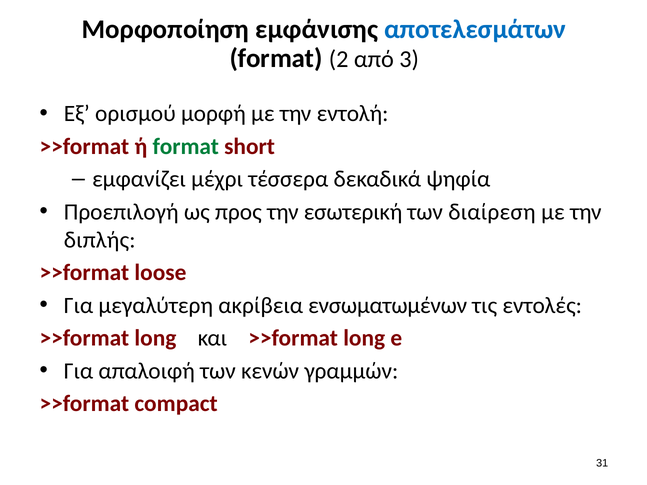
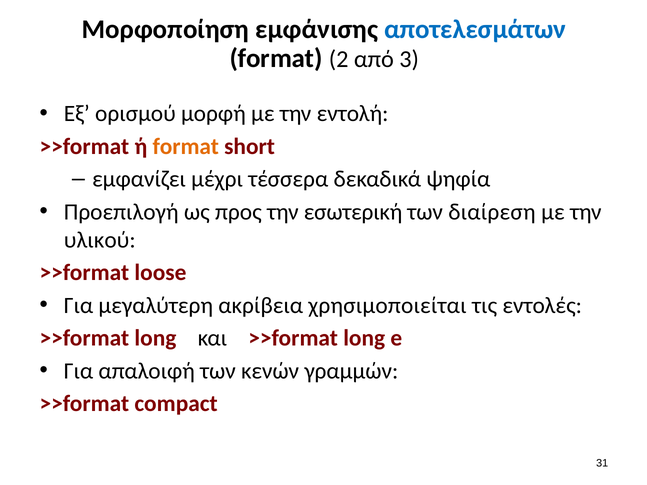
format at (186, 147) colour: green -> orange
διπλής: διπλής -> υλικού
ενσωματωμένων: ενσωματωμένων -> χρησιμοποιείται
